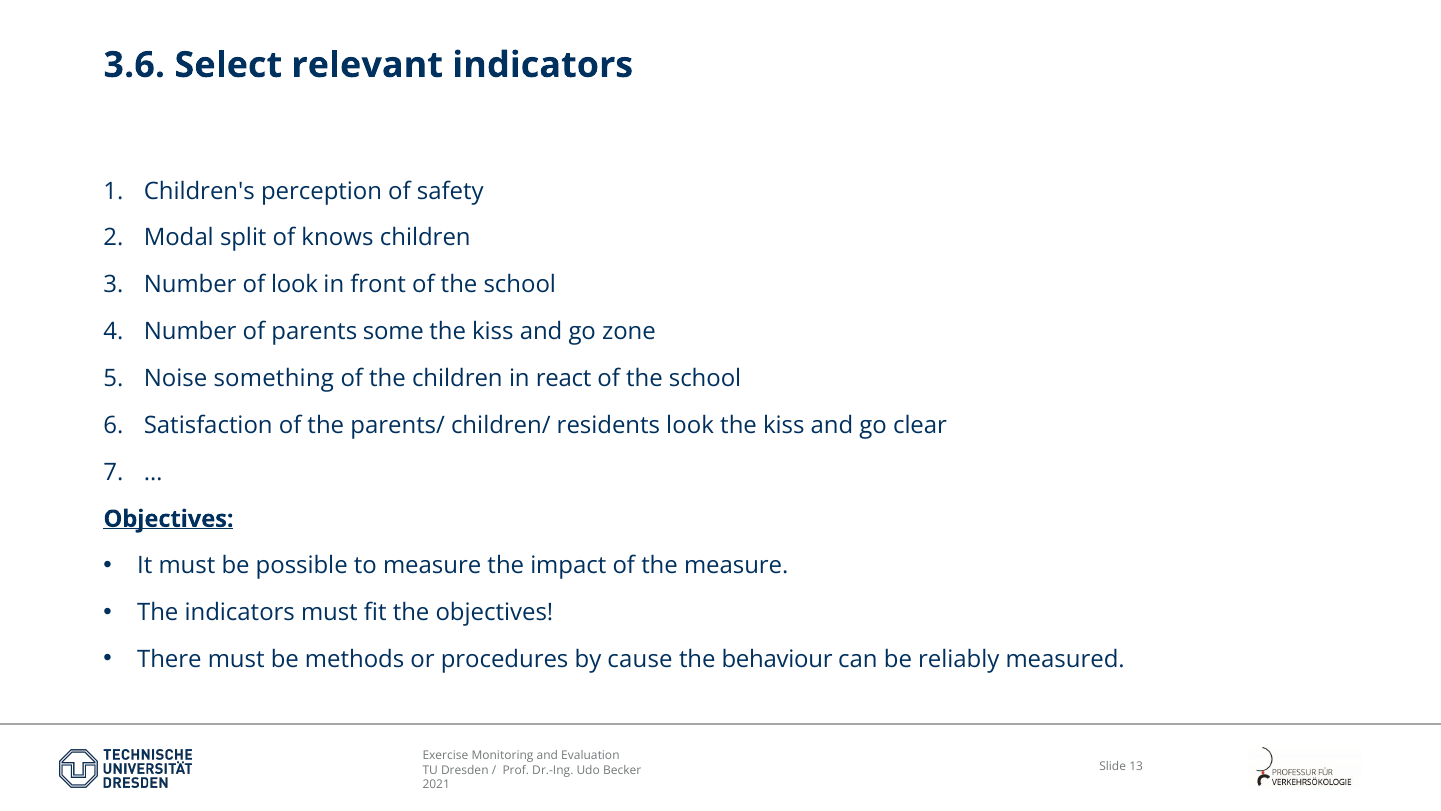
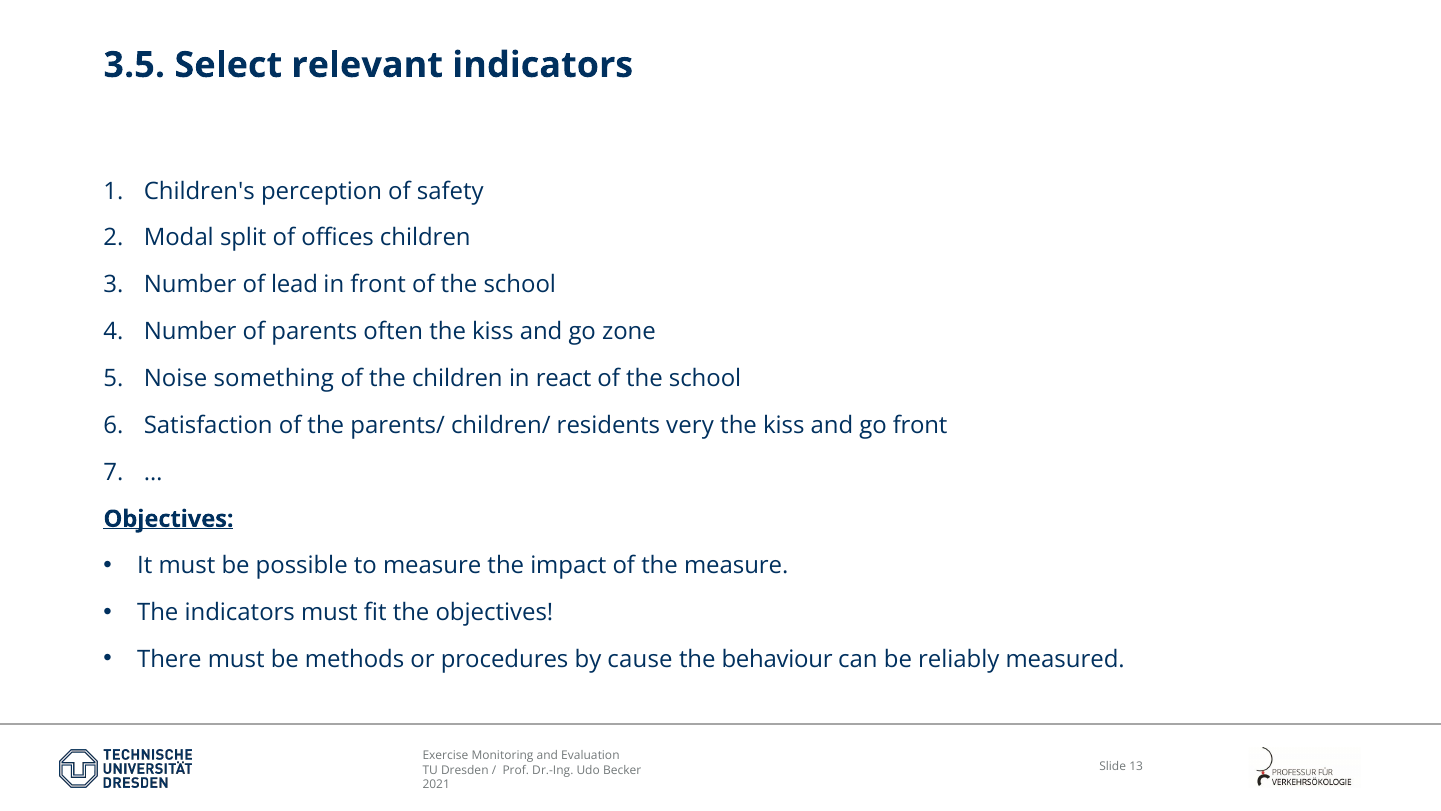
3.6: 3.6 -> 3.5
knows: knows -> offices
of look: look -> lead
some: some -> often
residents look: look -> very
go clear: clear -> front
